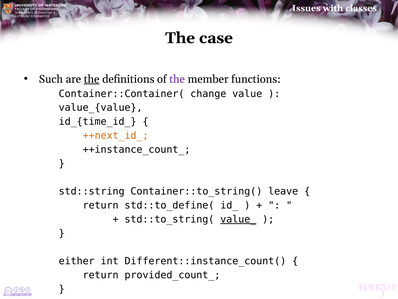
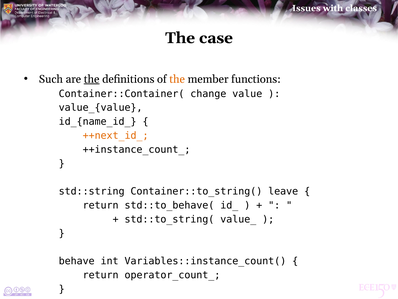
the at (177, 79) colour: purple -> orange
id_{time_id_: id_{time_id_ -> id_{name_id_
std::to_define(: std::to_define( -> std::to_behave(
value_ underline: present -> none
either: either -> behave
Different::instance_count(: Different::instance_count( -> Variables::instance_count(
provided_count_: provided_count_ -> operator_count_
